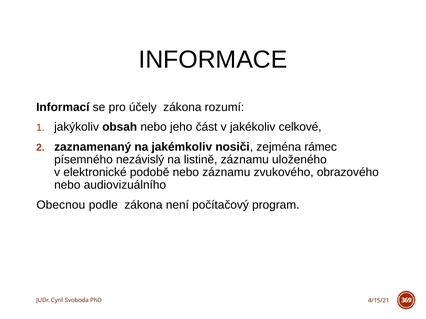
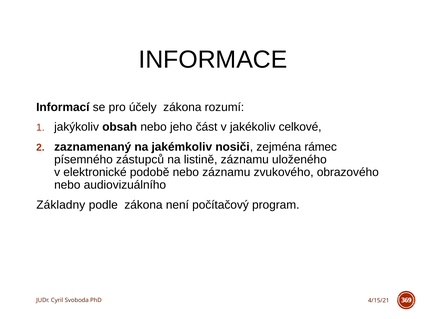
nezávislý: nezávislý -> zástupců
Obecnou: Obecnou -> Základny
